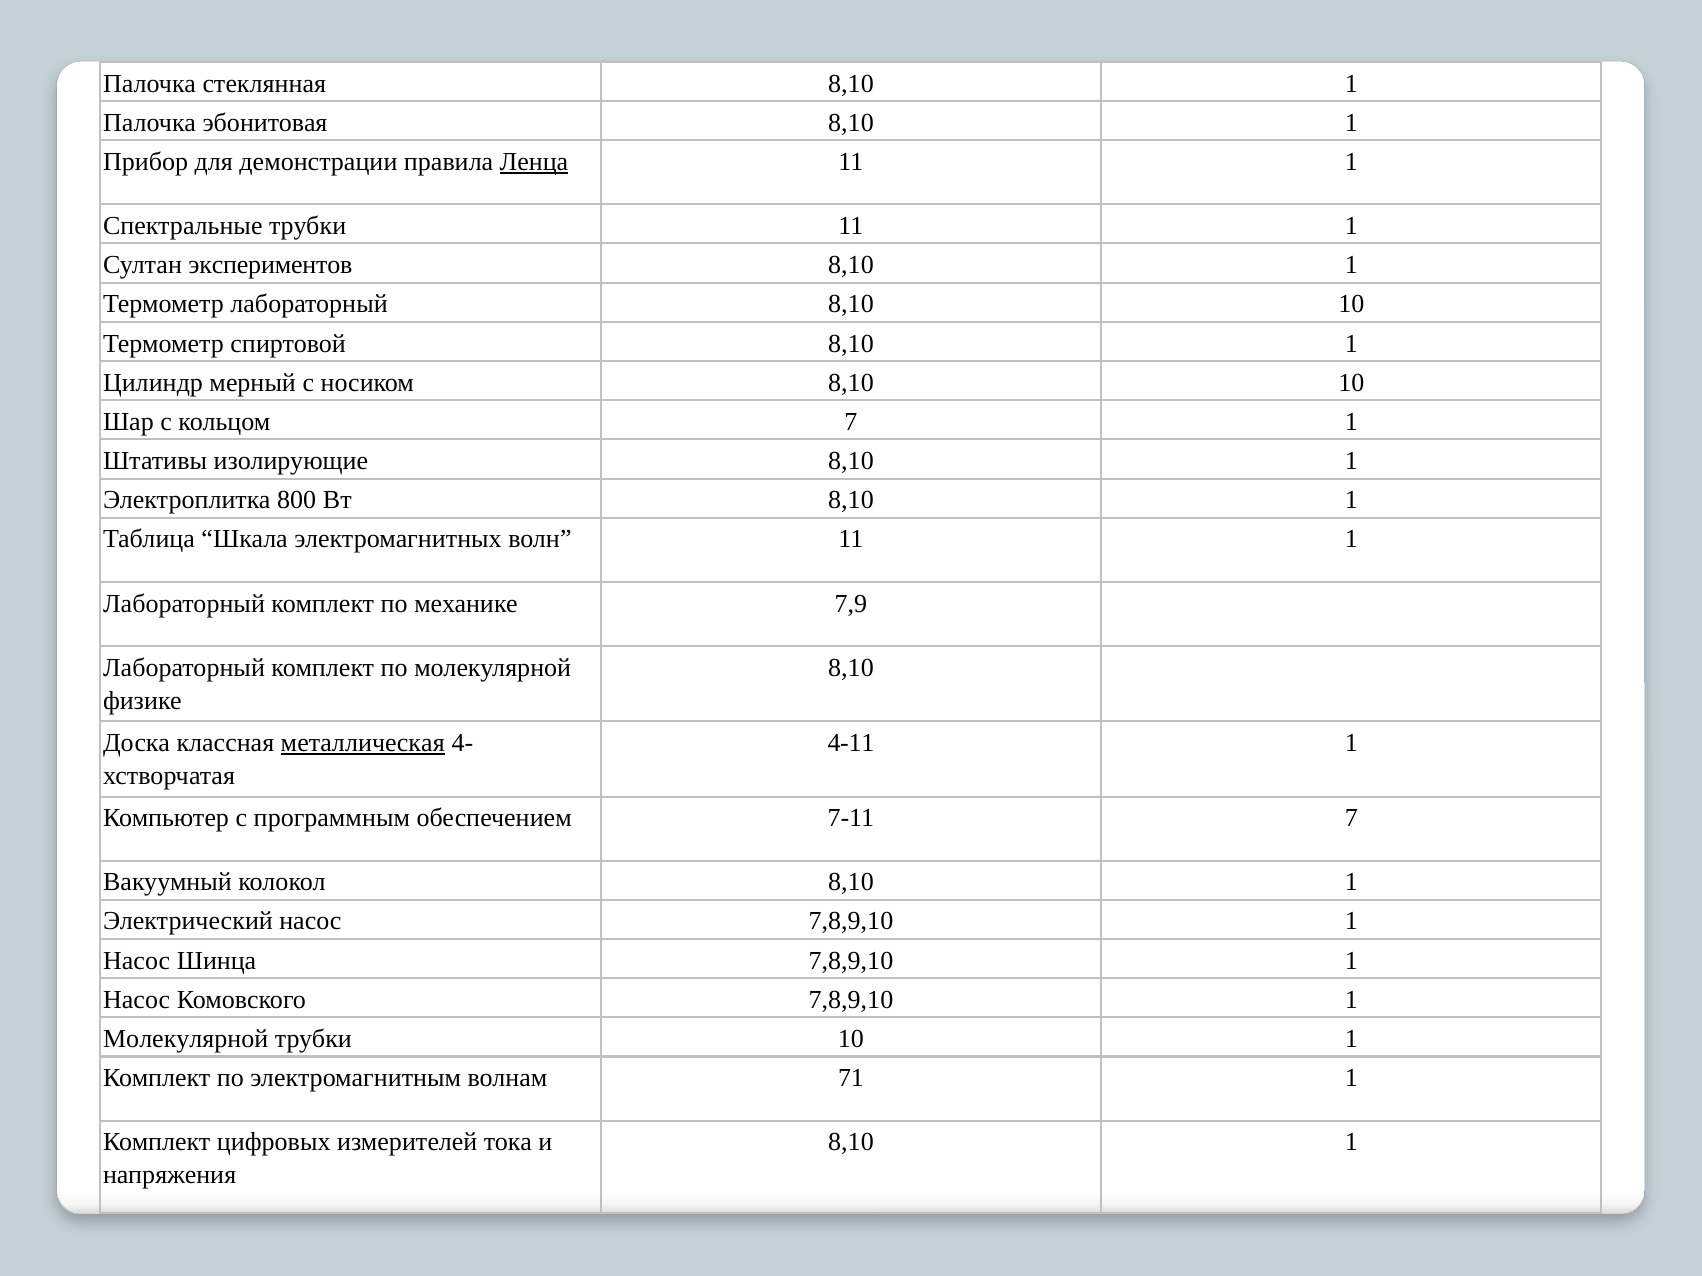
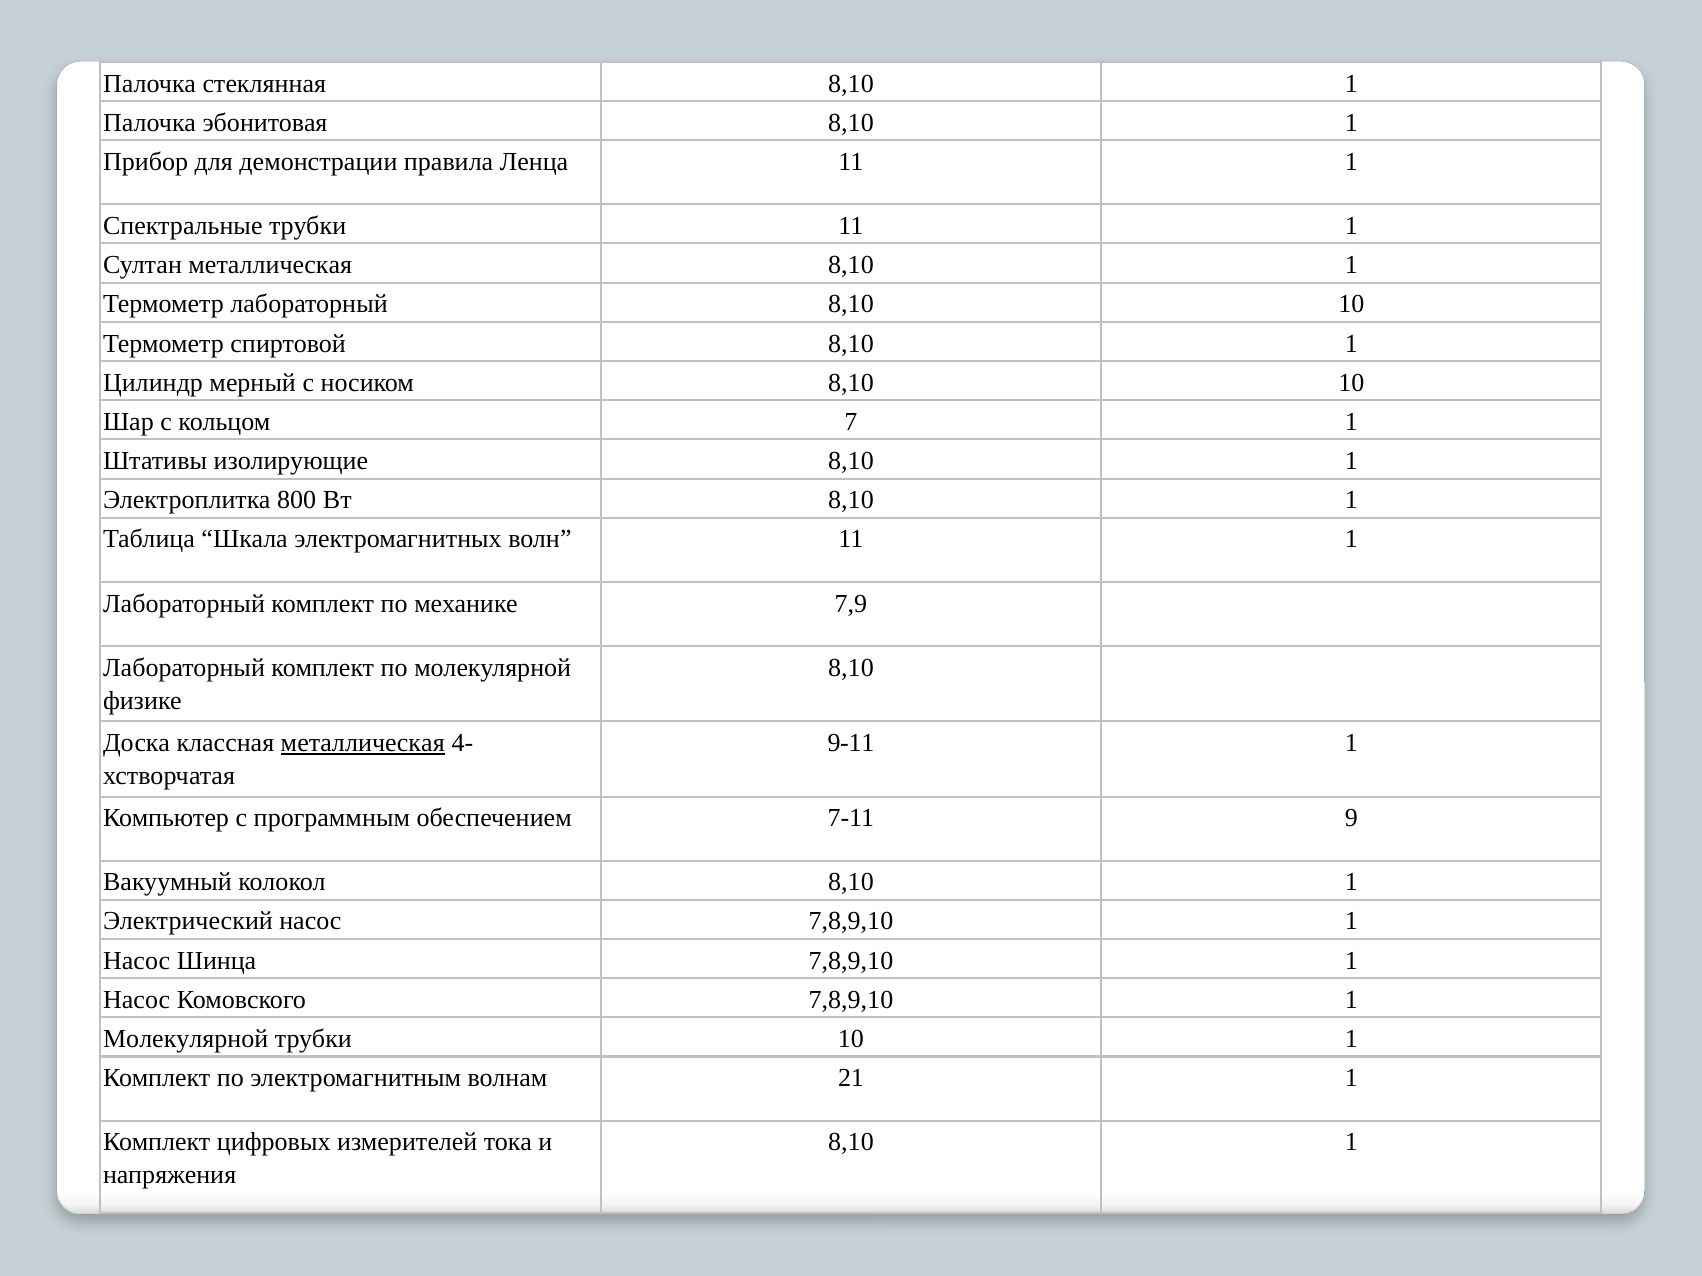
Ленца underline: present -> none
Султан экспериментов: экспериментов -> металлическая
4-11: 4-11 -> 9-11
7-11 7: 7 -> 9
71: 71 -> 21
